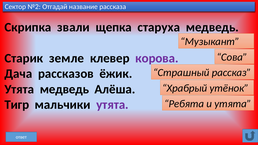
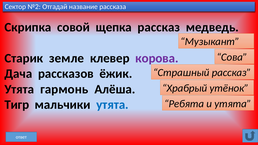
звали: звали -> совой
щепка старуха: старуха -> рассказ
Утята медведь: медведь -> гармонь
утята at (112, 105) colour: purple -> blue
